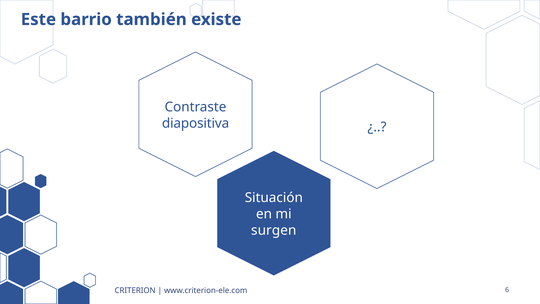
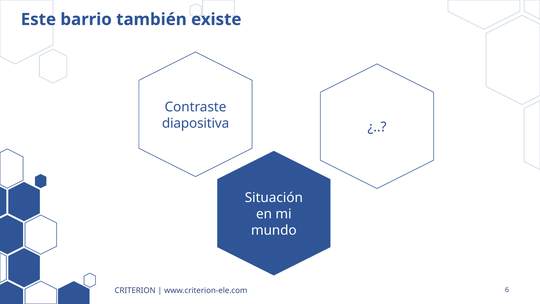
surgen: surgen -> mundo
